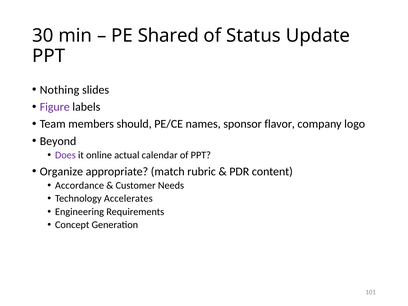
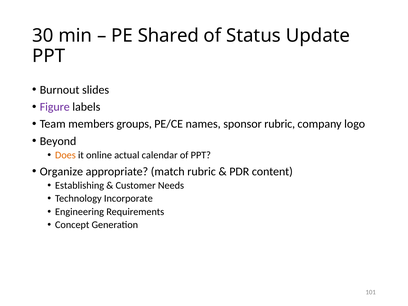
Nothing: Nothing -> Burnout
should: should -> groups
sponsor flavor: flavor -> rubric
Does colour: purple -> orange
Accordance: Accordance -> Establishing
Accelerates: Accelerates -> Incorporate
